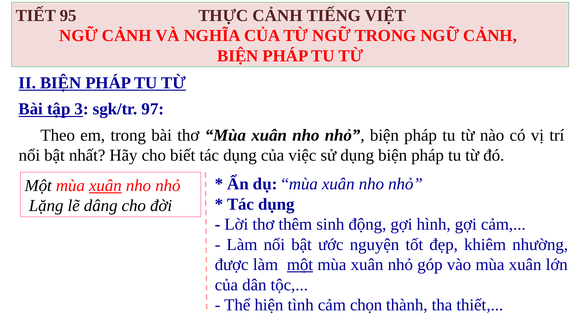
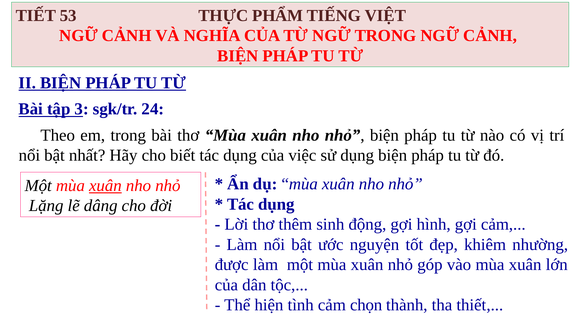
95: 95 -> 53
THỰC CẢNH: CẢNH -> PHẨM
97: 97 -> 24
một at (300, 265) underline: present -> none
